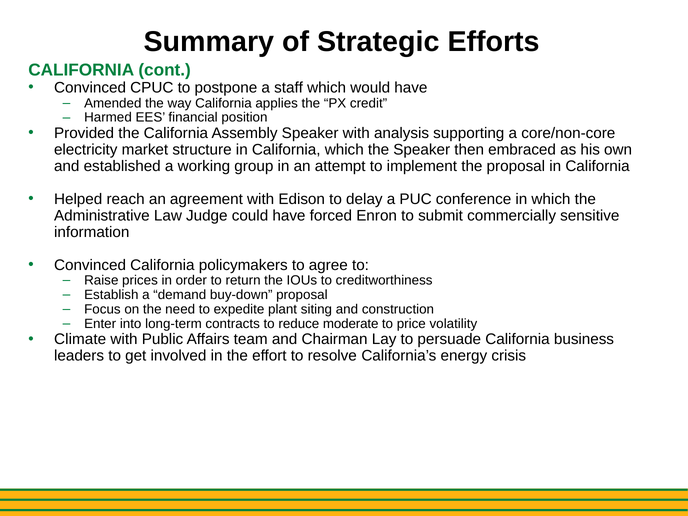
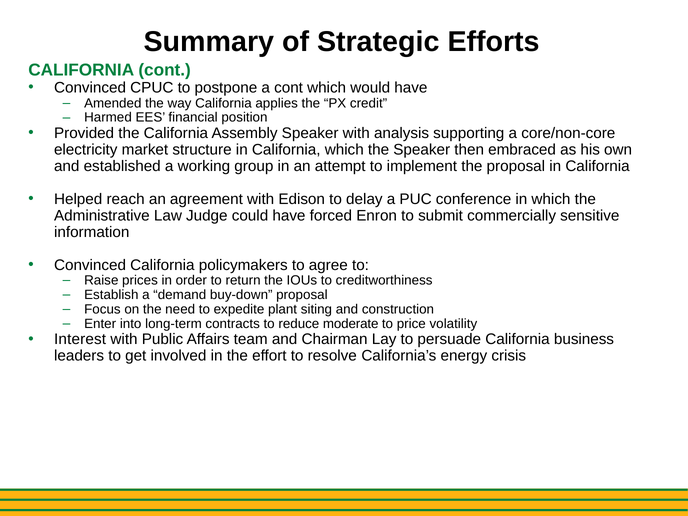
a staff: staff -> cont
Climate: Climate -> Interest
